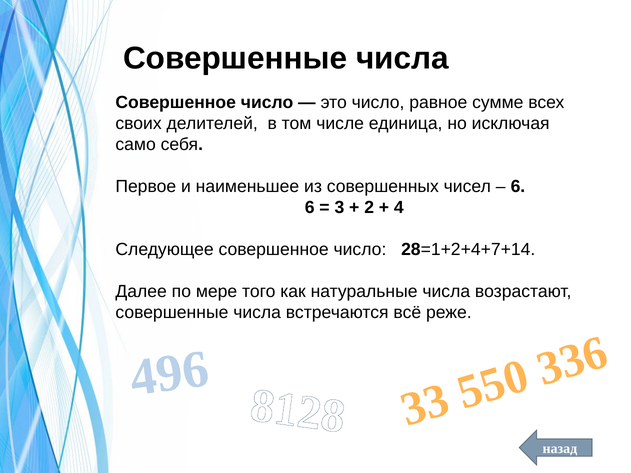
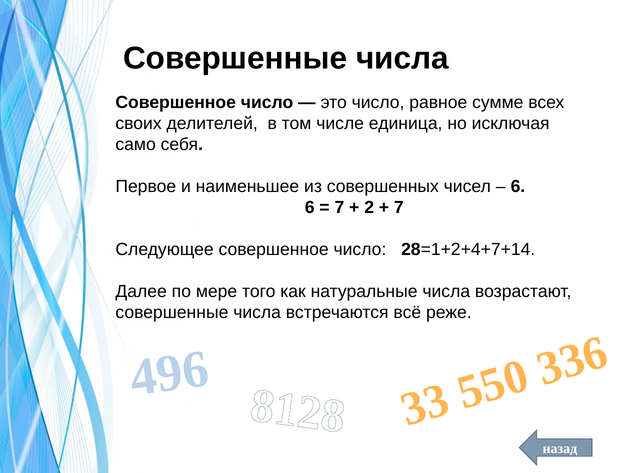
3 at (339, 208): 3 -> 7
4 at (399, 208): 4 -> 7
